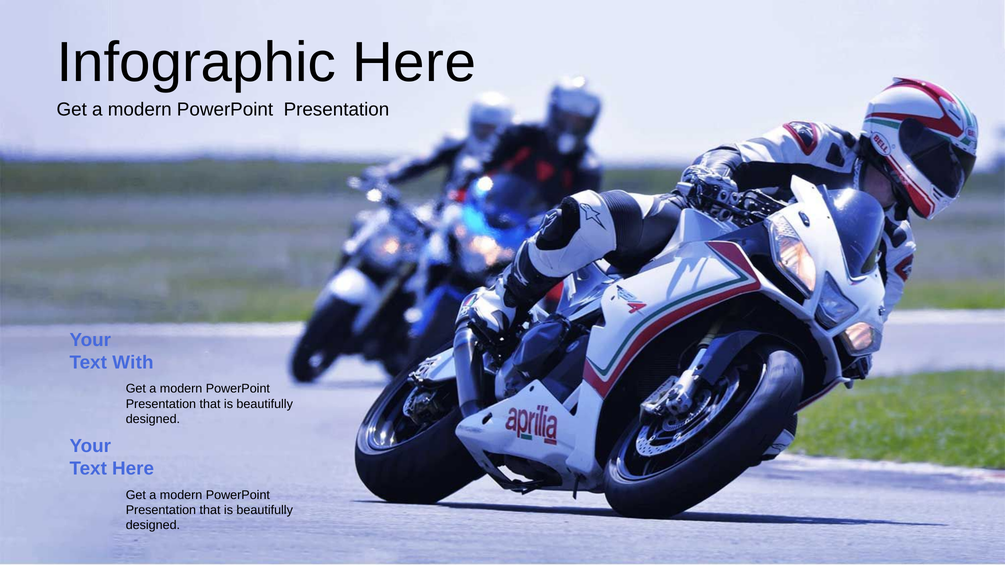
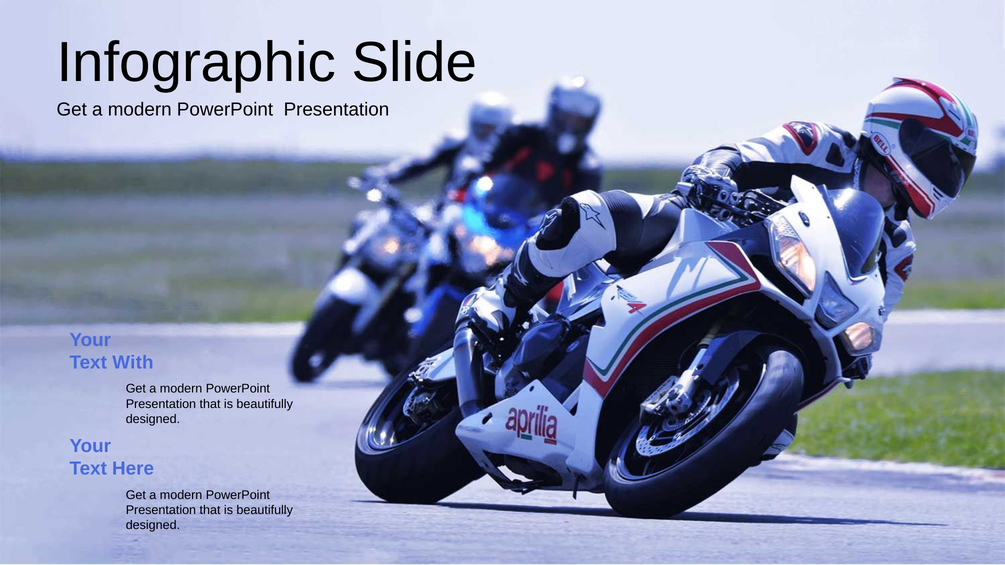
Infographic Here: Here -> Slide
